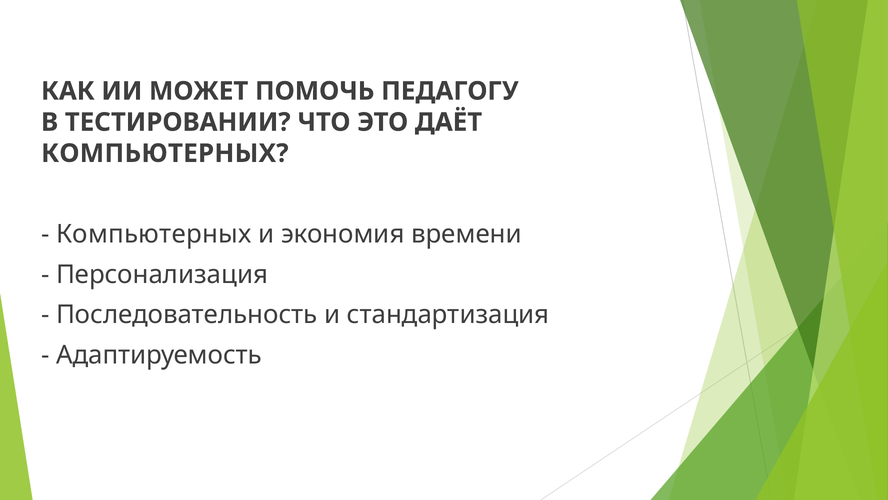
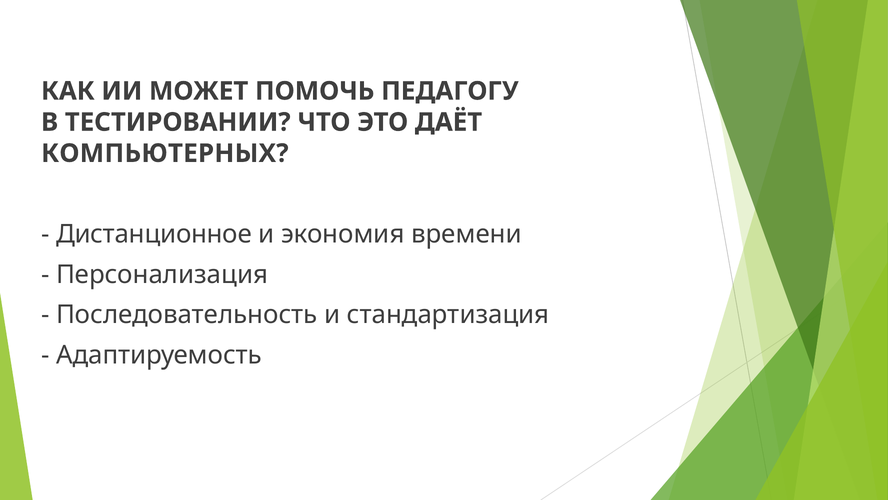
Компьютерных at (154, 234): Компьютерных -> Дистанционное
